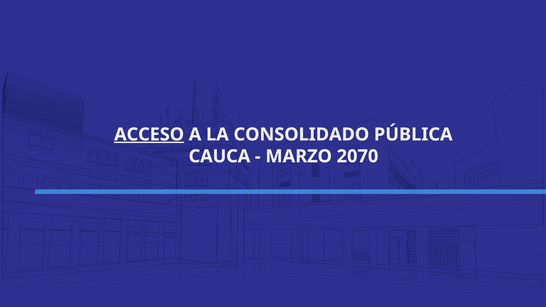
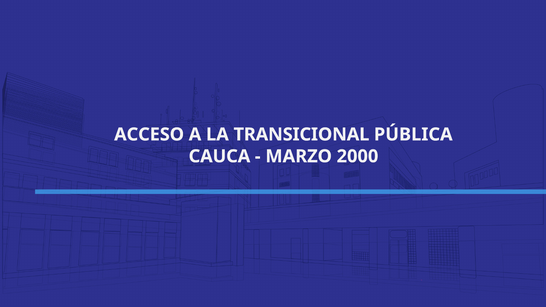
ACCESO underline: present -> none
CONSOLIDADO: CONSOLIDADO -> TRANSICIONAL
2070: 2070 -> 2000
